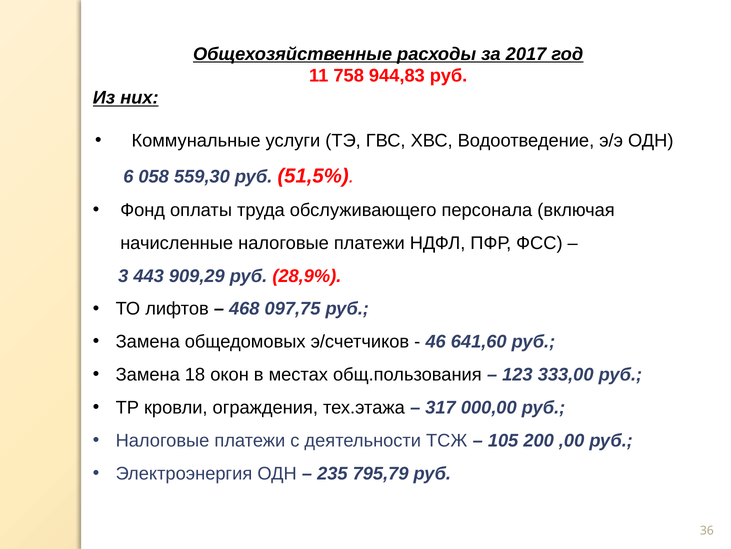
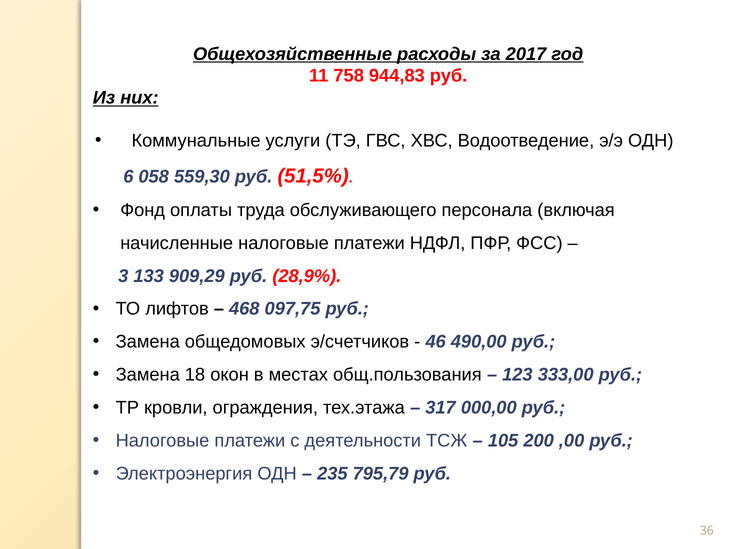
443: 443 -> 133
641,60: 641,60 -> 490,00
